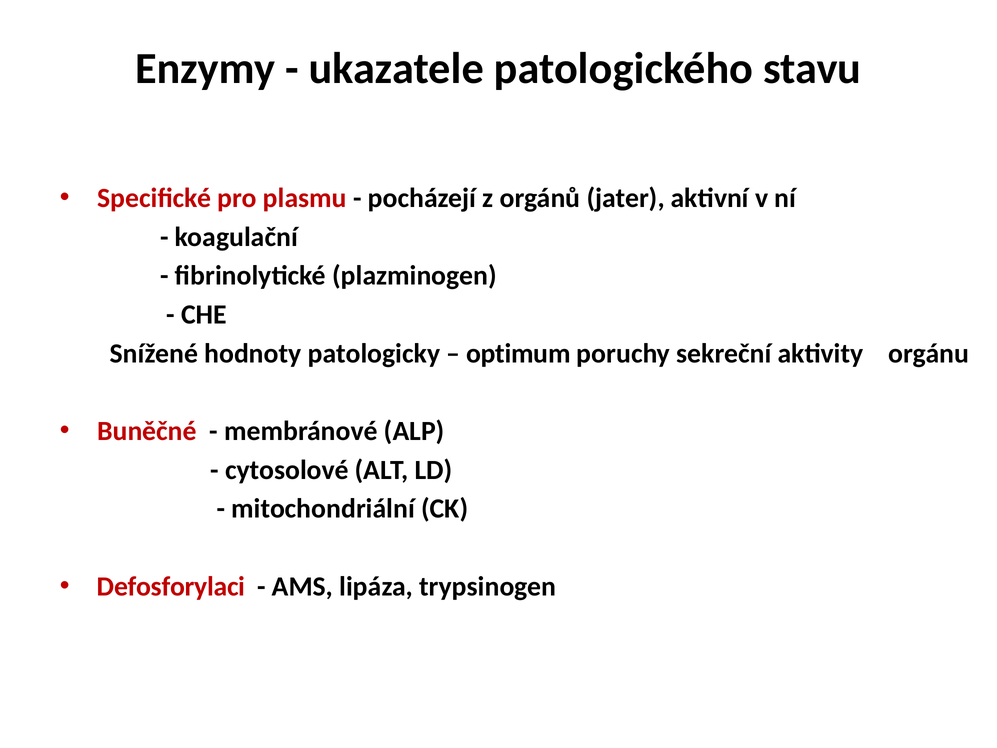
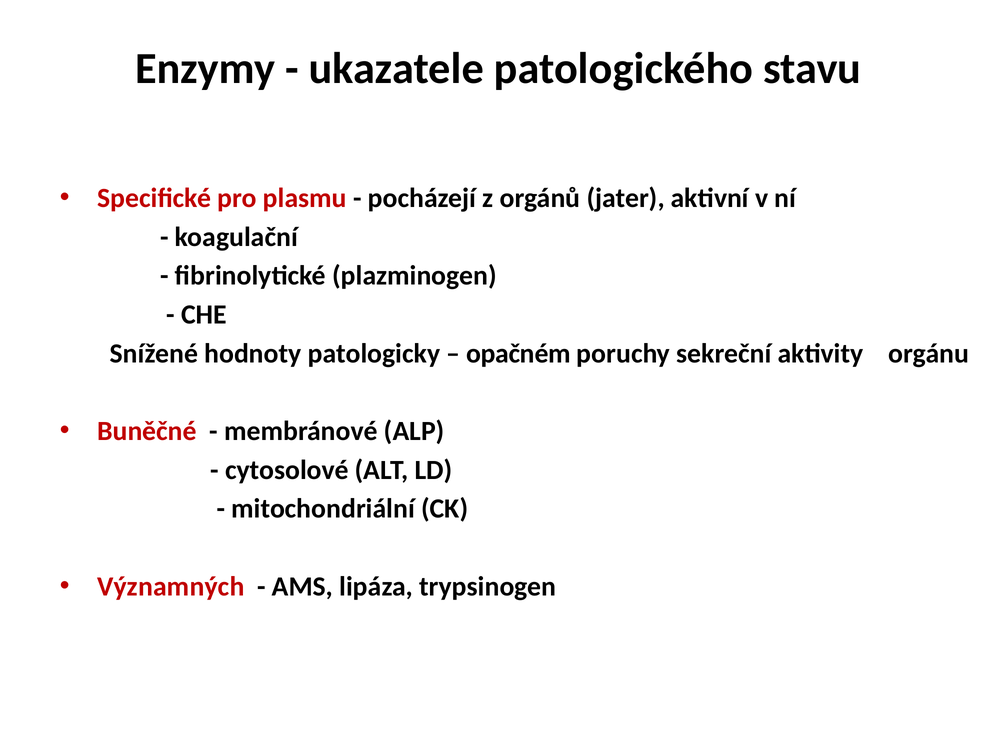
optimum: optimum -> opačném
Defosforylaci: Defosforylaci -> Významných
